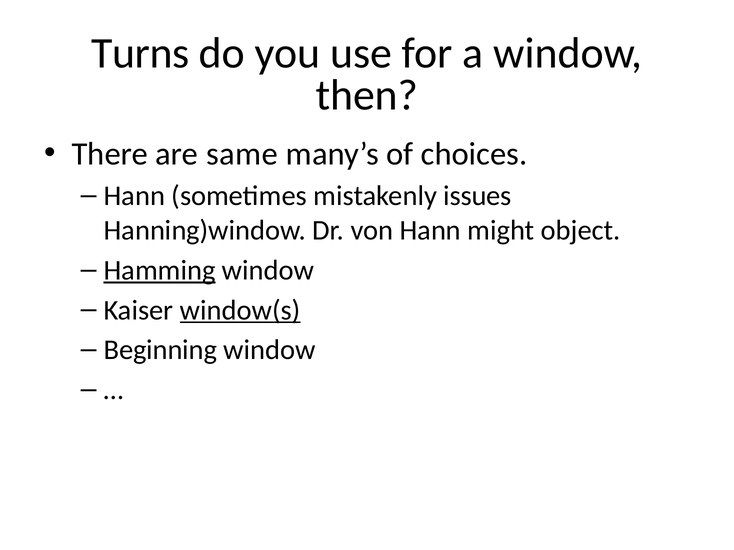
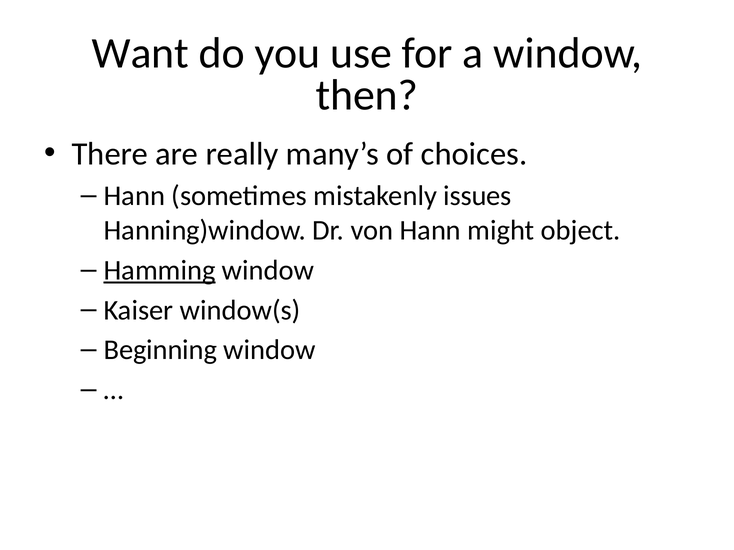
Turns: Turns -> Want
same: same -> really
window(s underline: present -> none
